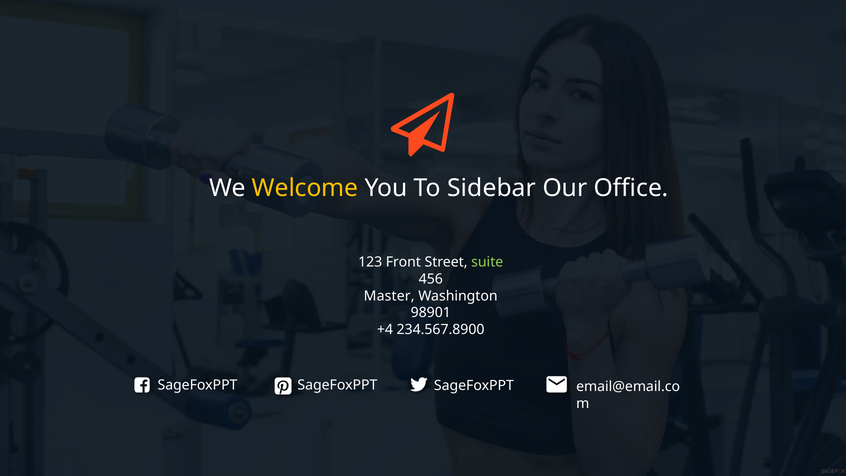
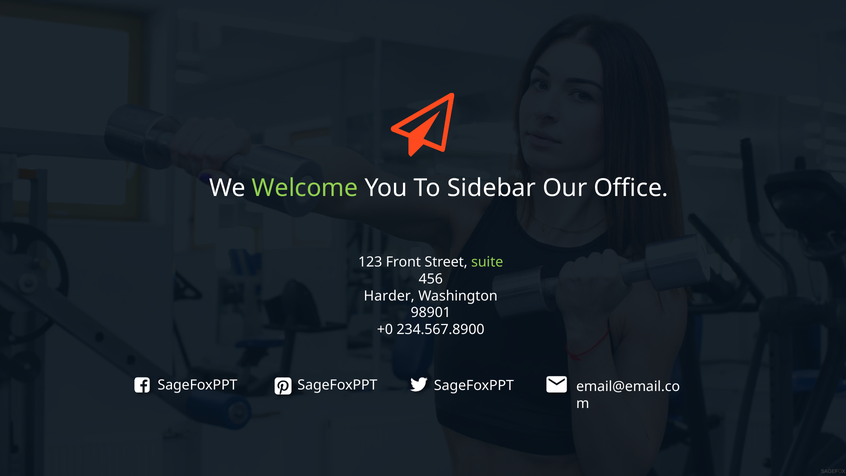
Welcome colour: yellow -> light green
Master: Master -> Harder
+4: +4 -> +0
